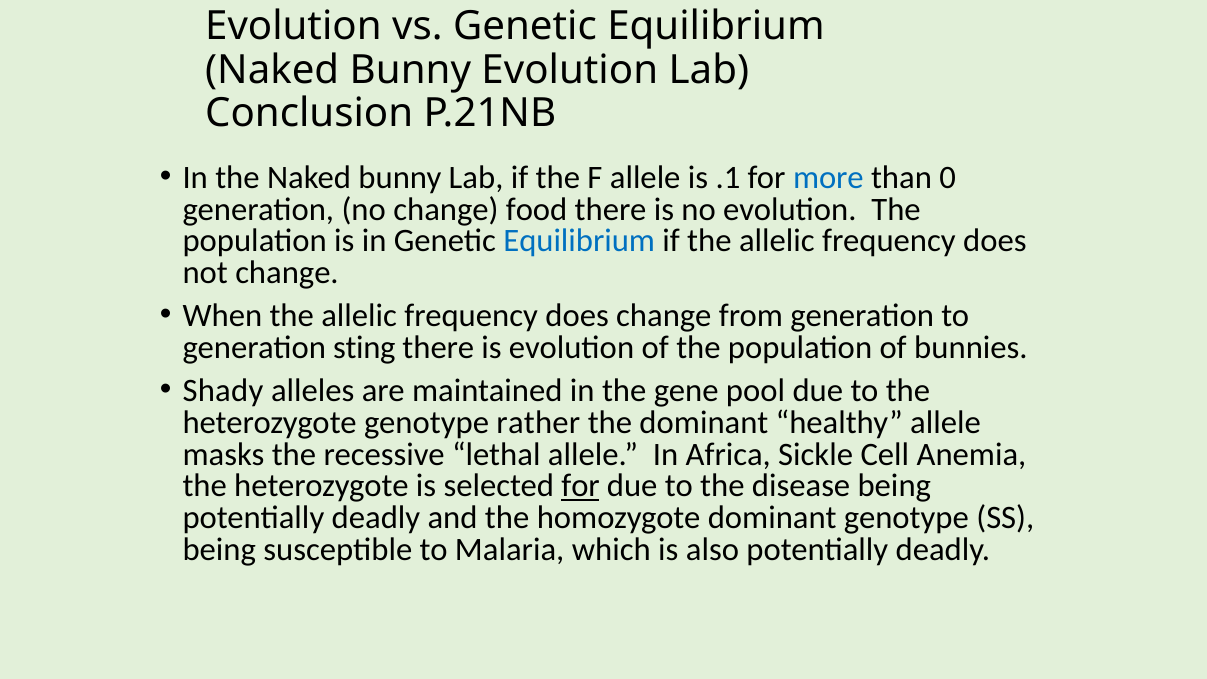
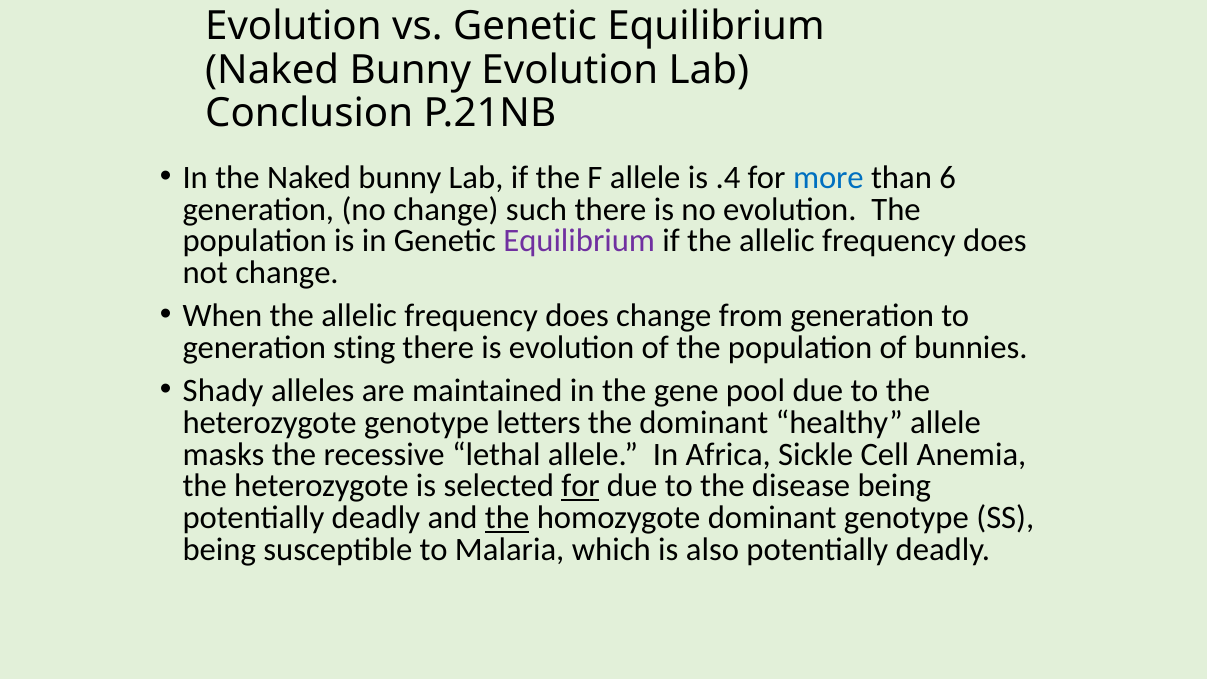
.1: .1 -> .4
0: 0 -> 6
food: food -> such
Equilibrium at (579, 241) colour: blue -> purple
rather: rather -> letters
the at (507, 518) underline: none -> present
